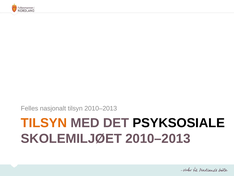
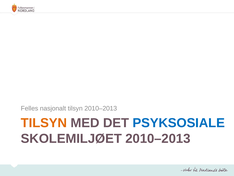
PSYKSOSIALE colour: black -> blue
